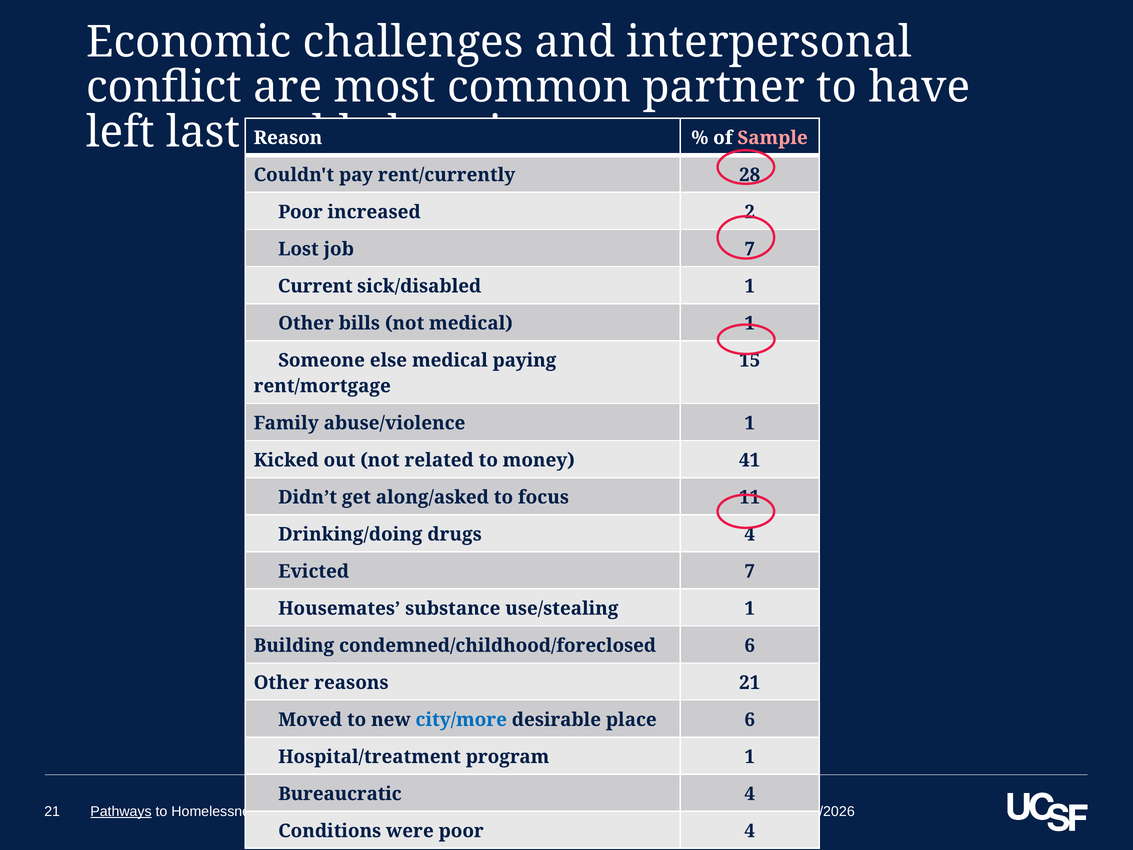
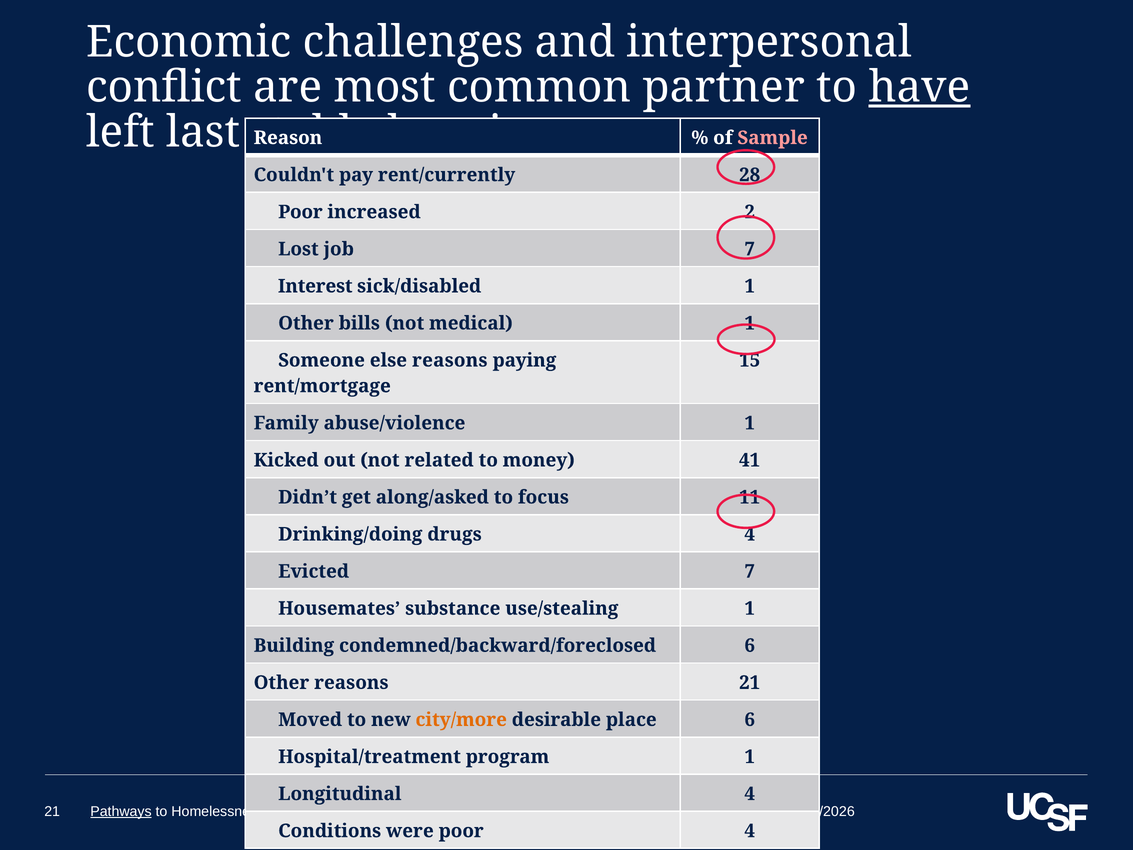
have underline: none -> present
Current: Current -> Interest
else medical: medical -> reasons
condemned/childhood/foreclosed: condemned/childhood/foreclosed -> condemned/backward/foreclosed
city/more colour: blue -> orange
Bureaucratic: Bureaucratic -> Longitudinal
